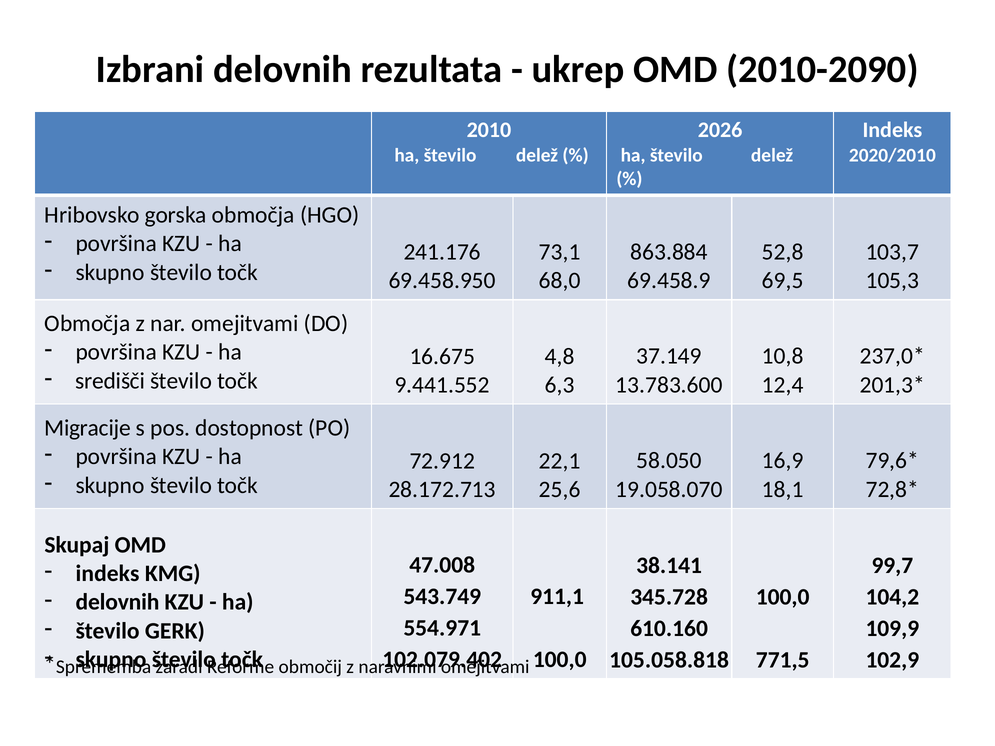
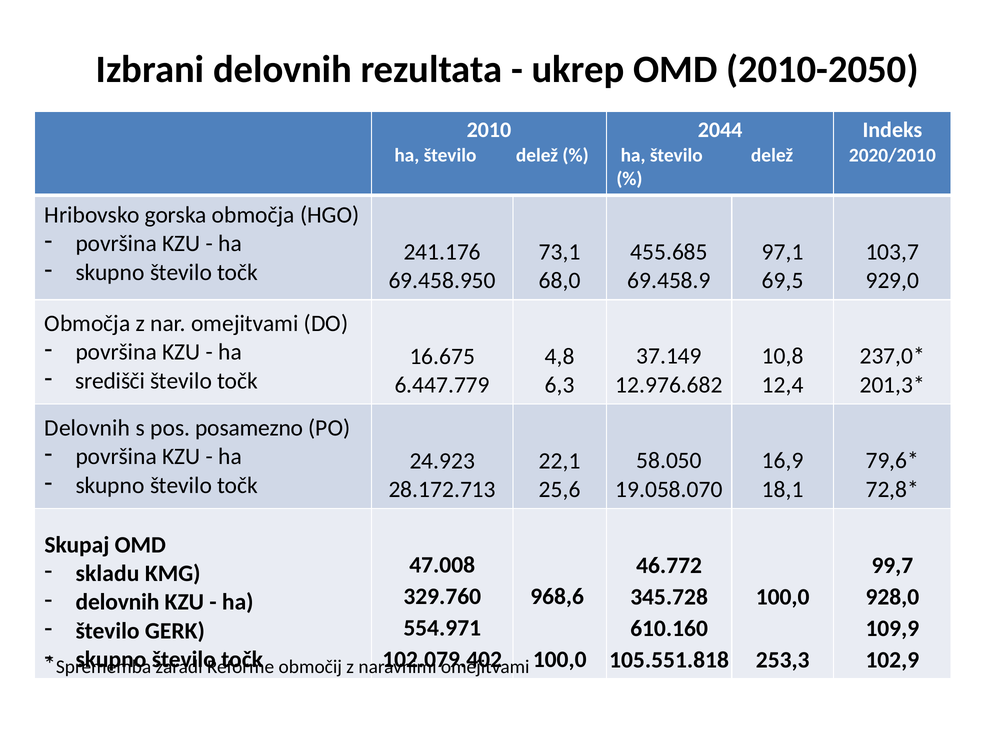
2010-2090: 2010-2090 -> 2010-2050
2026: 2026 -> 2044
863.884: 863.884 -> 455.685
52,8: 52,8 -> 97,1
105,3: 105,3 -> 929,0
13.783.600: 13.783.600 -> 12.976.682
9.441.552: 9.441.552 -> 6.447.779
Migracije at (87, 428): Migracije -> Delovnih
dostopnost: dostopnost -> posamezno
72.912: 72.912 -> 24.923
38.141: 38.141 -> 46.772
indeks at (108, 574): indeks -> skladu
543.749: 543.749 -> 329.760
911,1: 911,1 -> 968,6
104,2: 104,2 -> 928,0
105.058.818: 105.058.818 -> 105.551.818
771,5: 771,5 -> 253,3
